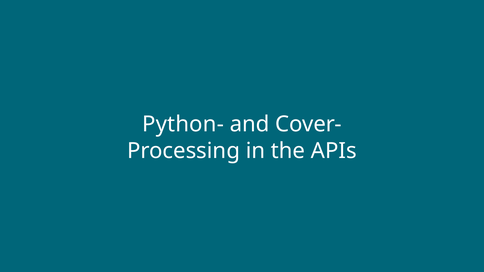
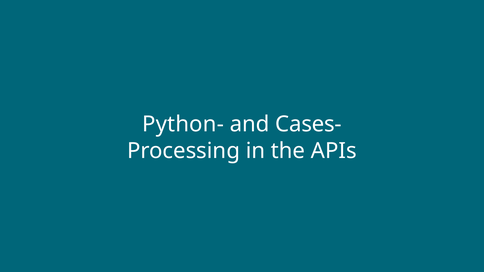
Cover-: Cover- -> Cases-
